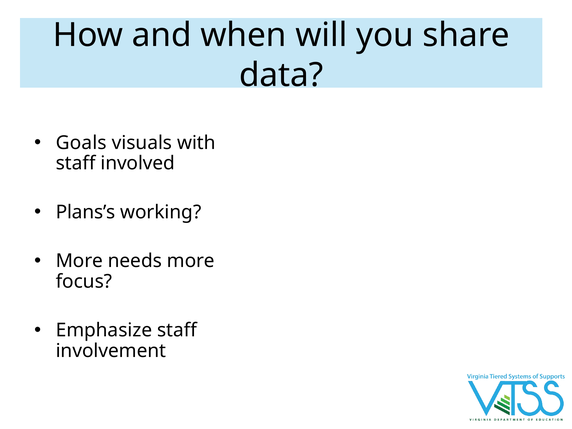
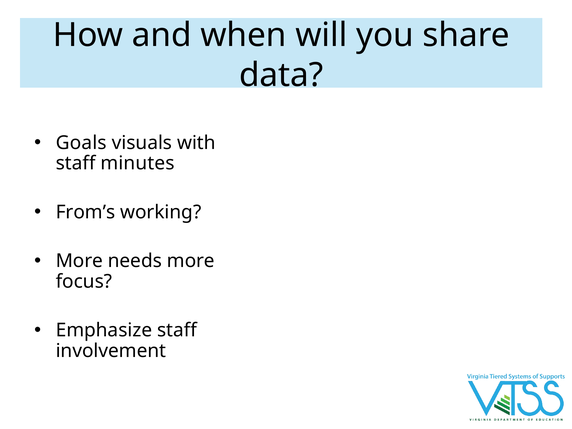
involved: involved -> minutes
Plans’s: Plans’s -> From’s
